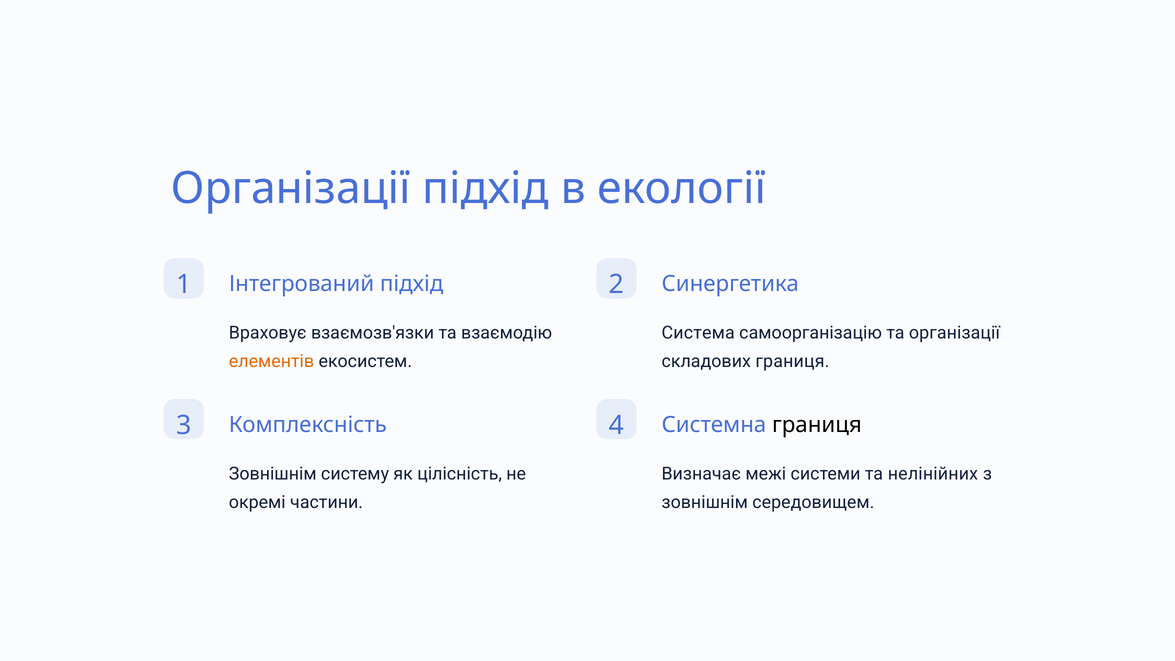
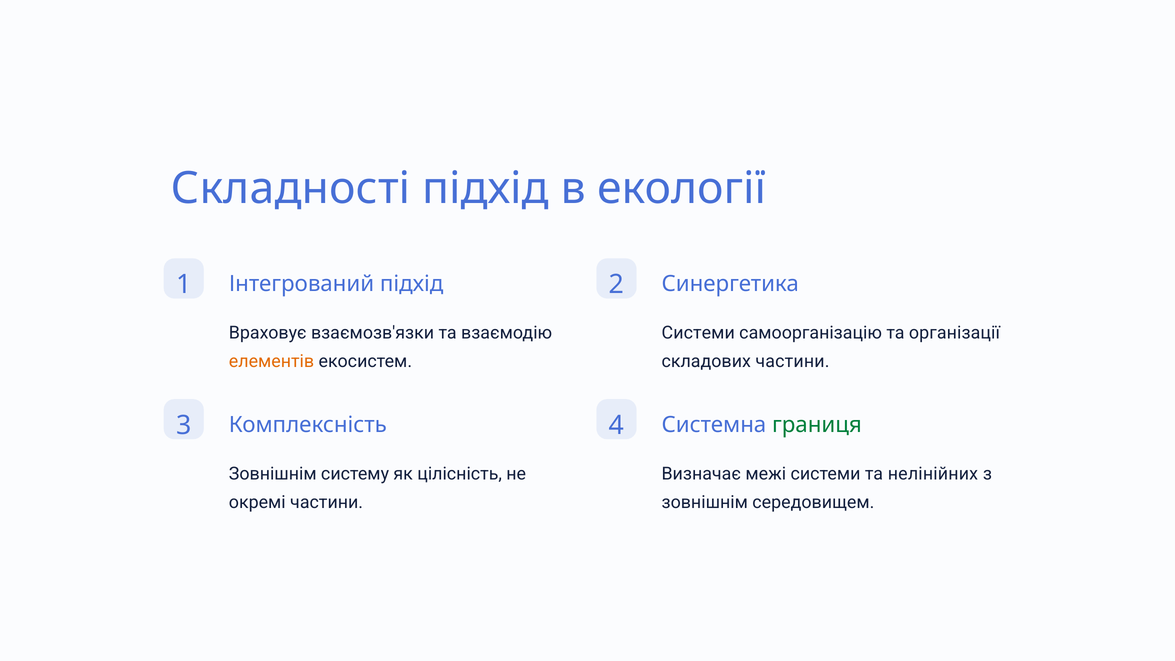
Організації at (291, 189): Організації -> Складності
Система at (698, 333): Система -> Системи
складових границя: границя -> частини
границя at (817, 425) colour: black -> green
